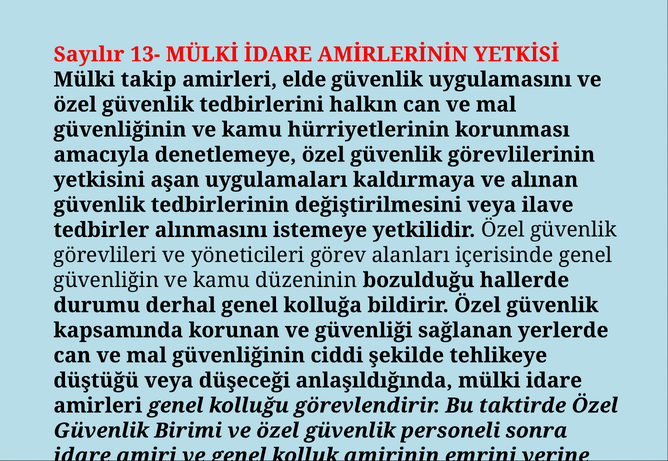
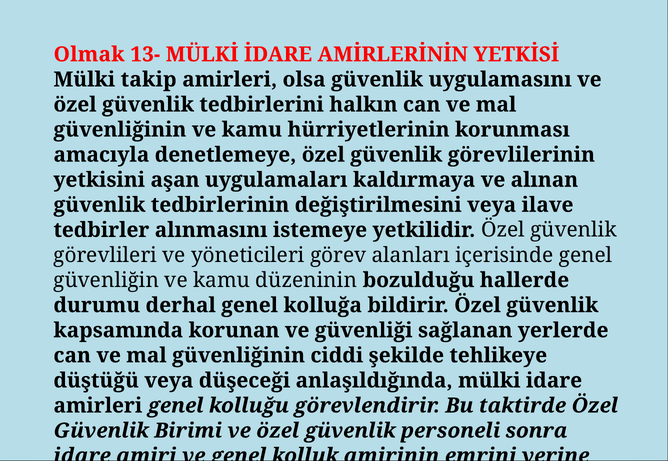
Sayılır: Sayılır -> Olmak
amirleri elde: elde -> olsa
